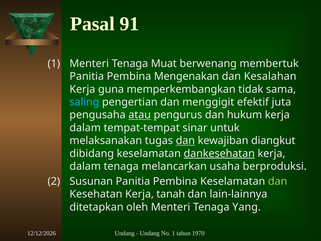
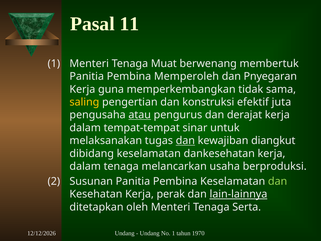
91: 91 -> 11
Mengenakan: Mengenakan -> Memperoleh
Kesalahan: Kesalahan -> Pnyegaran
saling colour: light blue -> yellow
menggigit: menggigit -> konstruksi
hukum: hukum -> derajat
dankesehatan underline: present -> none
tanah: tanah -> perak
lain-lainnya underline: none -> present
Yang: Yang -> Serta
